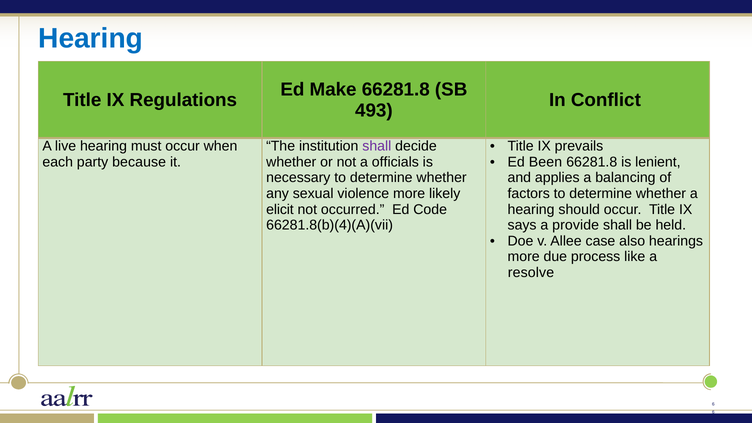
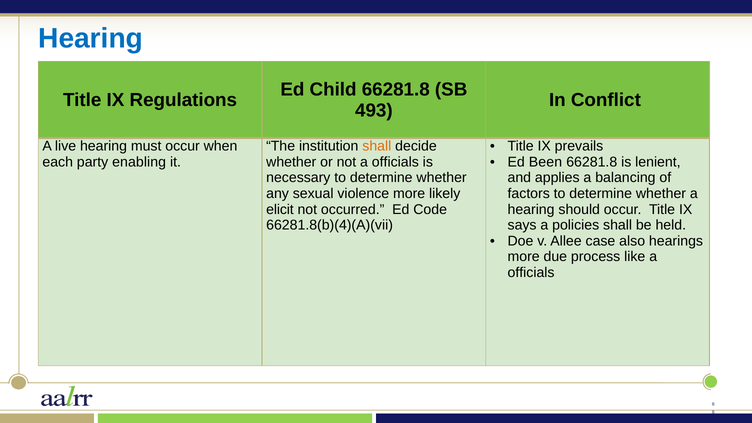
Make: Make -> Child
shall at (377, 146) colour: purple -> orange
because: because -> enabling
provide: provide -> policies
resolve at (531, 273): resolve -> officials
